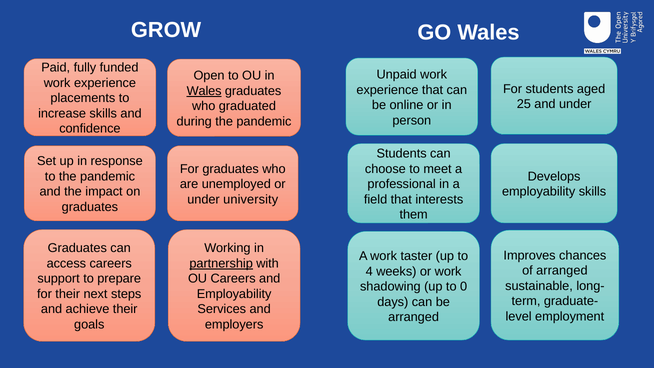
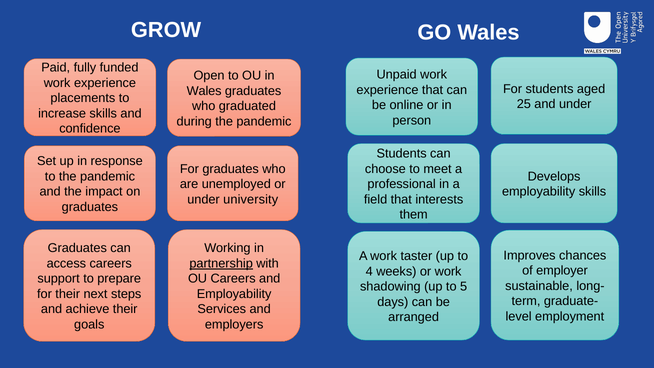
Wales at (204, 91) underline: present -> none
of arranged: arranged -> employer
0: 0 -> 5
